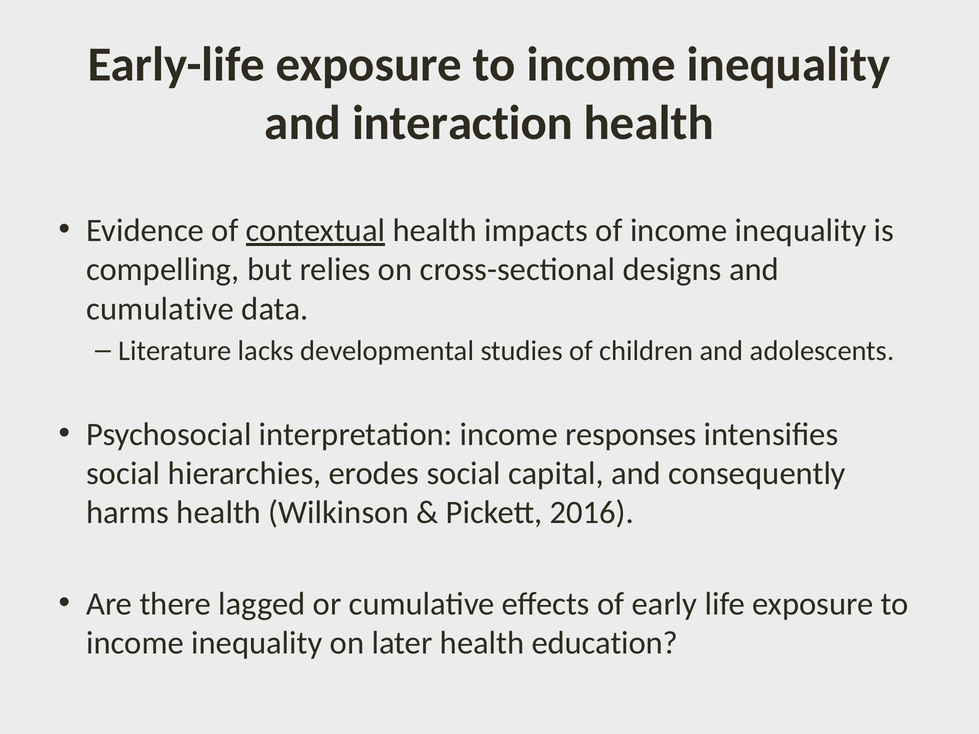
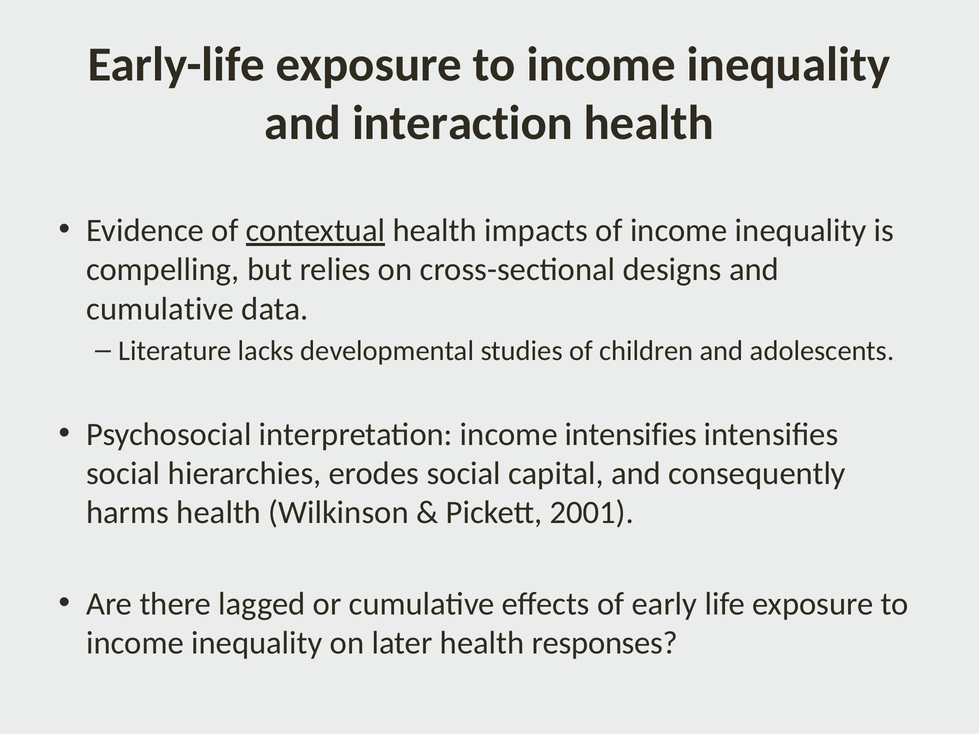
income responses: responses -> intensifies
2016: 2016 -> 2001
education: education -> responses
